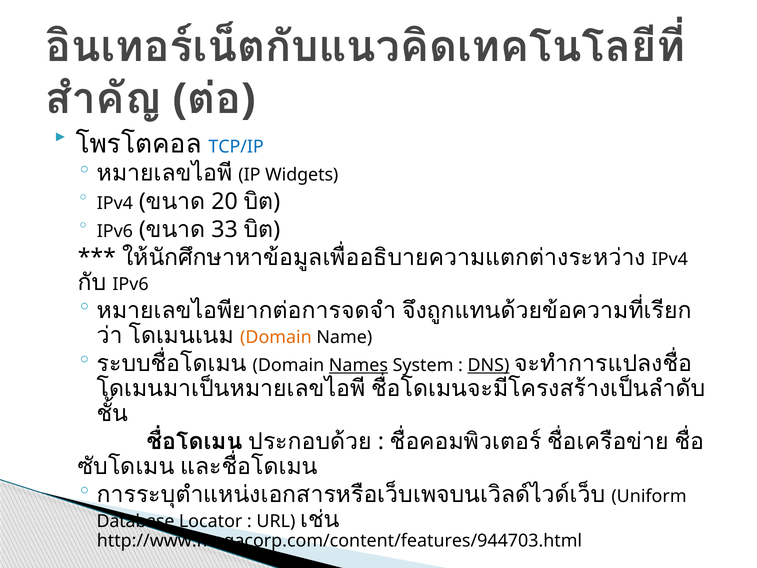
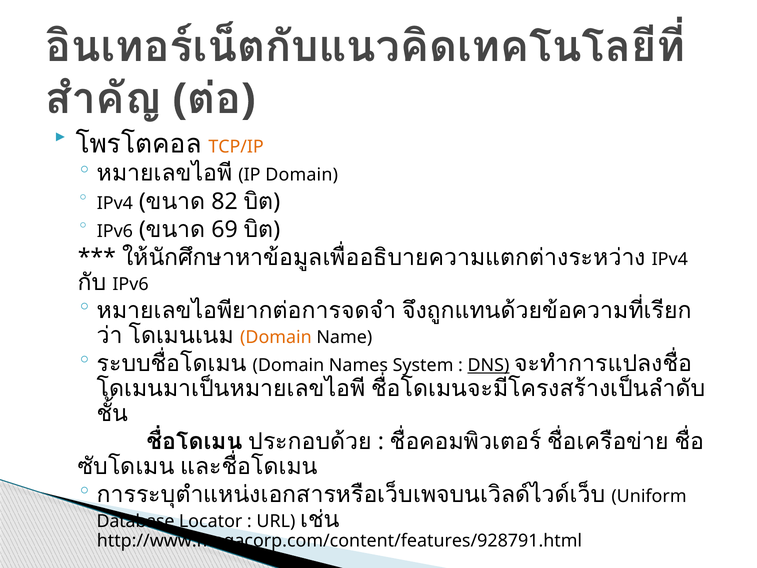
TCP/IP colour: blue -> orange
IP Widgets: Widgets -> Domain
20: 20 -> 82
33: 33 -> 69
Names underline: present -> none
http://www.megacorp.com/content/features/944703.html: http://www.megacorp.com/content/features/944703.html -> http://www.megacorp.com/content/features/928791.html
